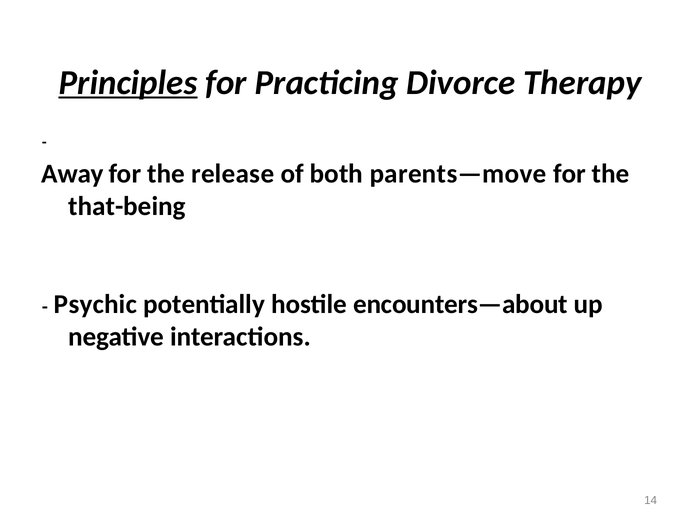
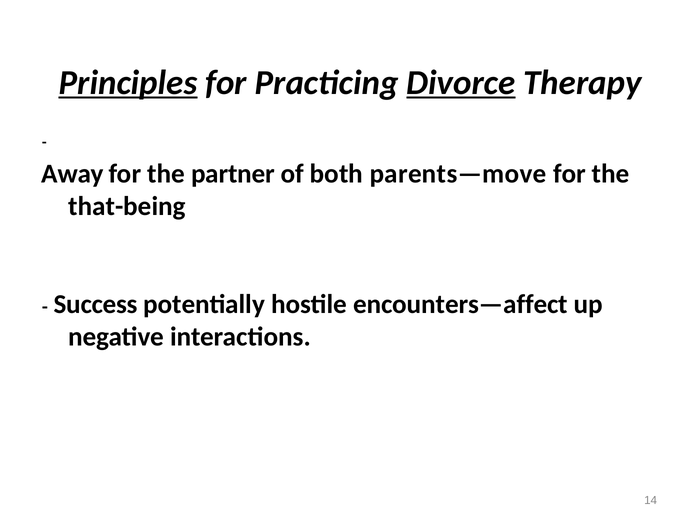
Divorce underline: none -> present
release: release -> partner
Psychic: Psychic -> Success
encounters—about: encounters—about -> encounters—affect
